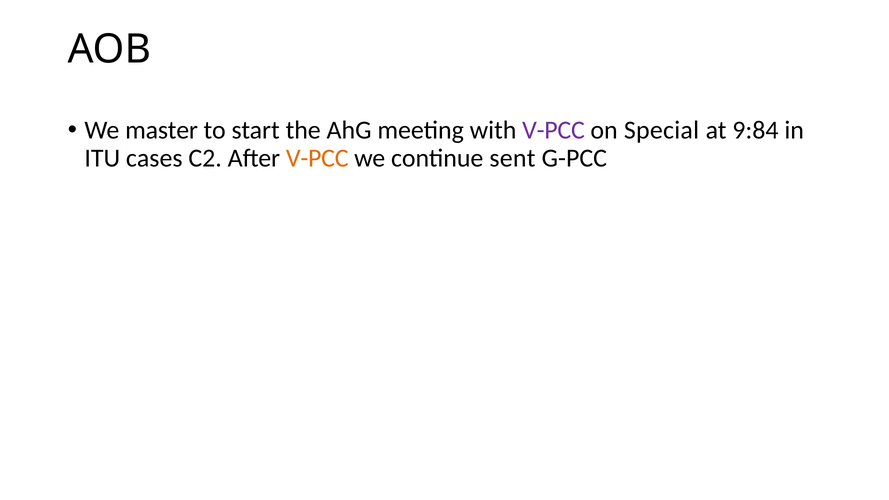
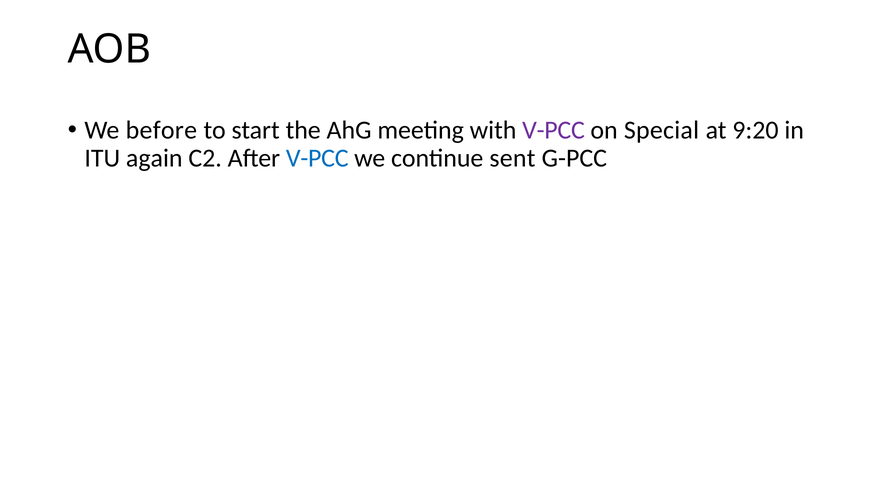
master: master -> before
9:84: 9:84 -> 9:20
cases: cases -> again
V-PCC at (317, 158) colour: orange -> blue
